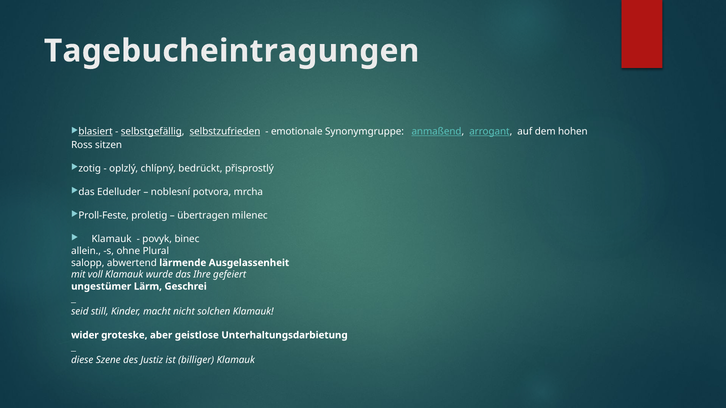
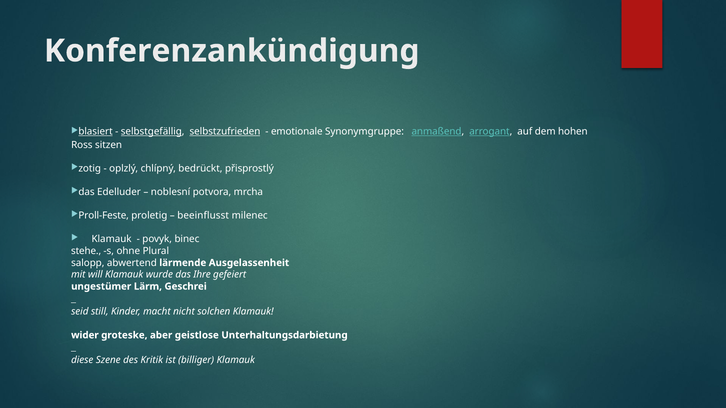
Tagebucheintragungen: Tagebucheintragungen -> Konferenzankündigung
übertragen: übertragen -> beeinflusst
allein: allein -> stehe
voll: voll -> will
Justiz: Justiz -> Kritik
